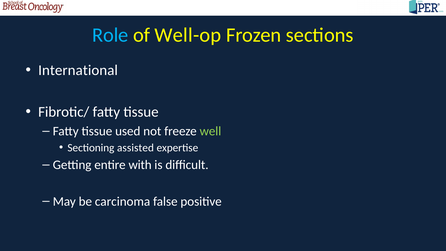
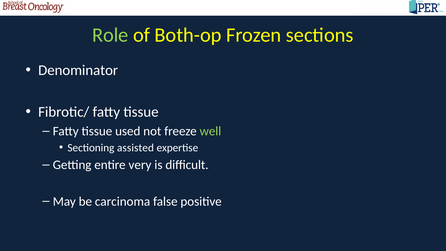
Role colour: light blue -> light green
Well-op: Well-op -> Both-op
International: International -> Denominator
with: with -> very
